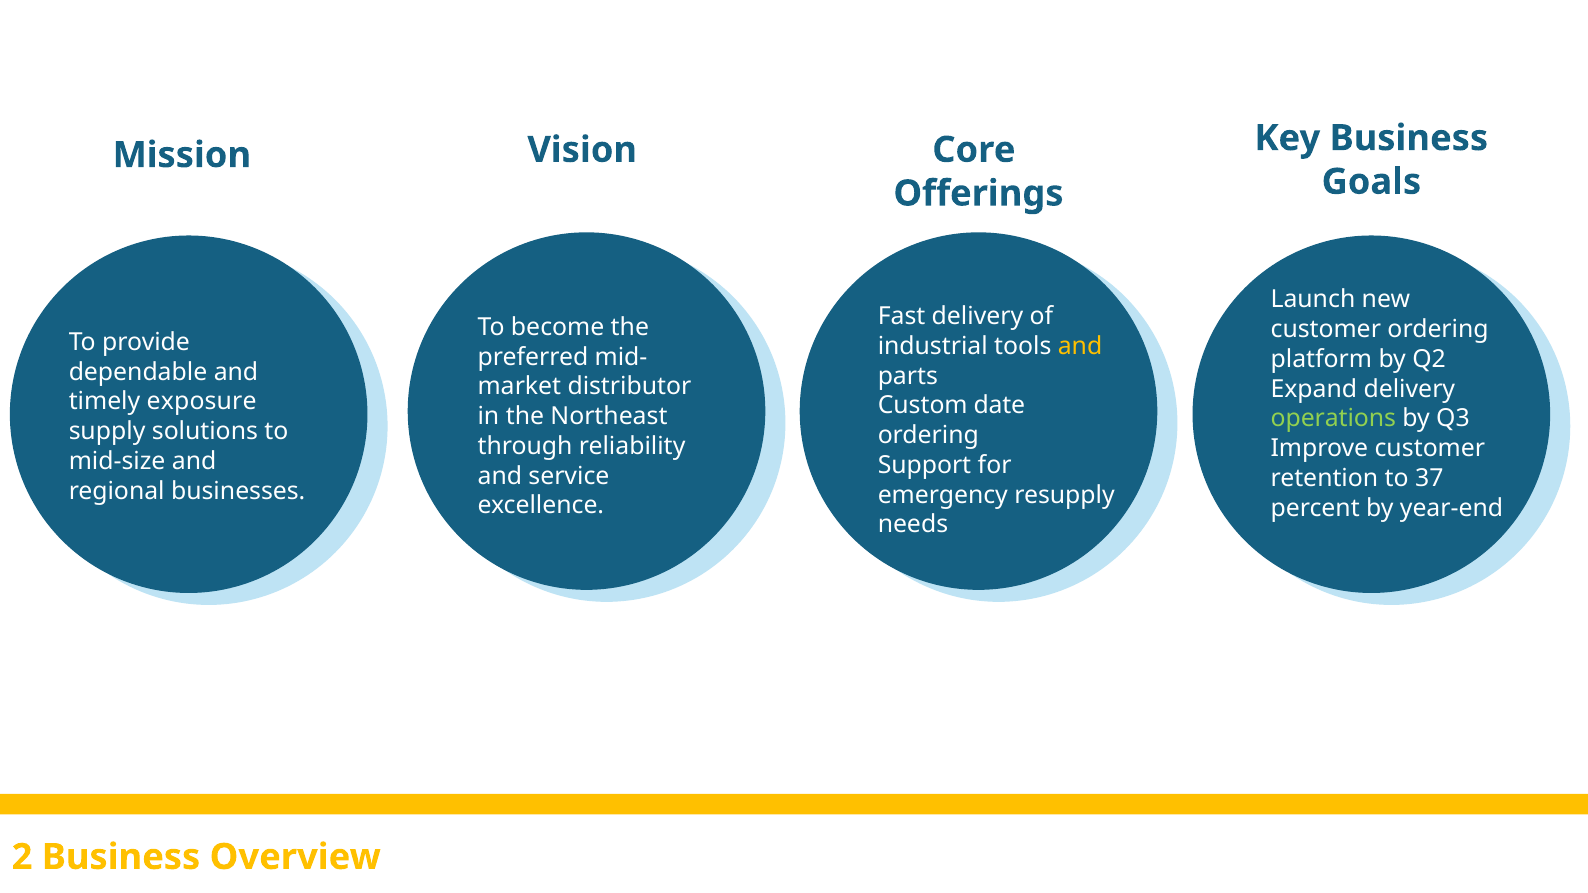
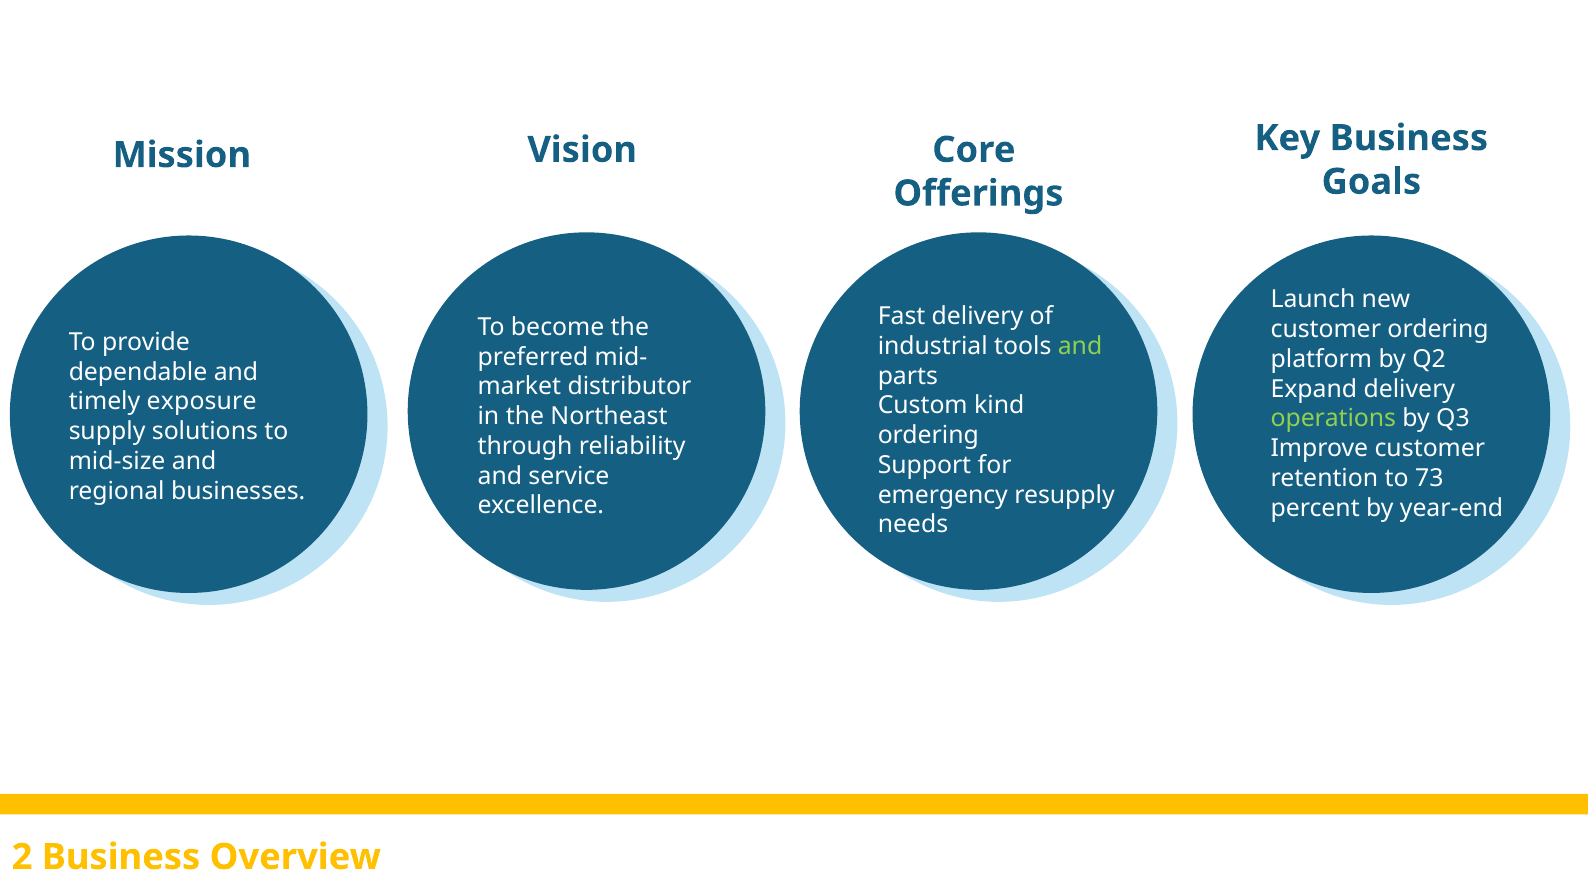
and at (1080, 346) colour: yellow -> light green
date: date -> kind
37: 37 -> 73
